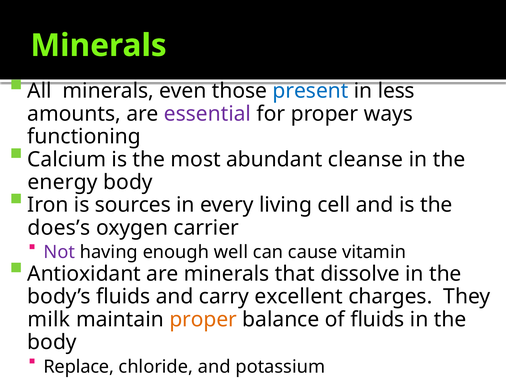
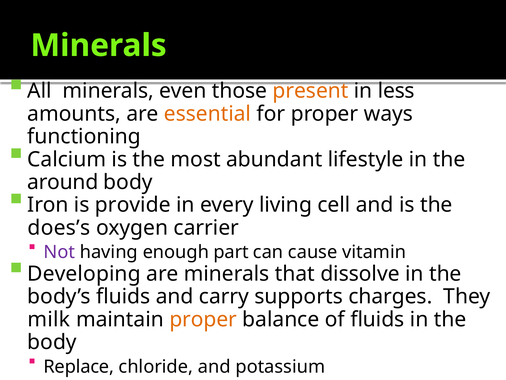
present colour: blue -> orange
essential colour: purple -> orange
cleanse: cleanse -> lifestyle
energy: energy -> around
sources: sources -> provide
well: well -> part
Antioxidant: Antioxidant -> Developing
excellent: excellent -> supports
